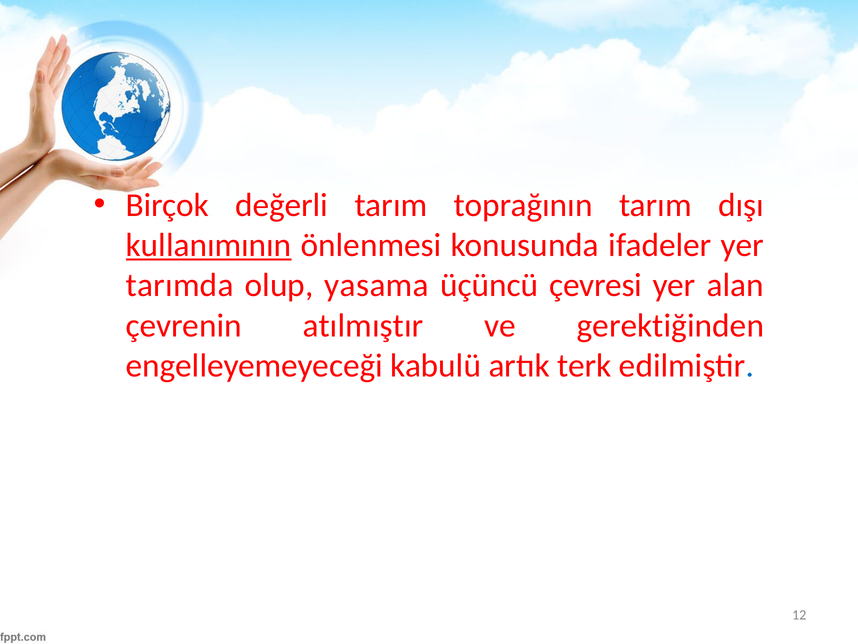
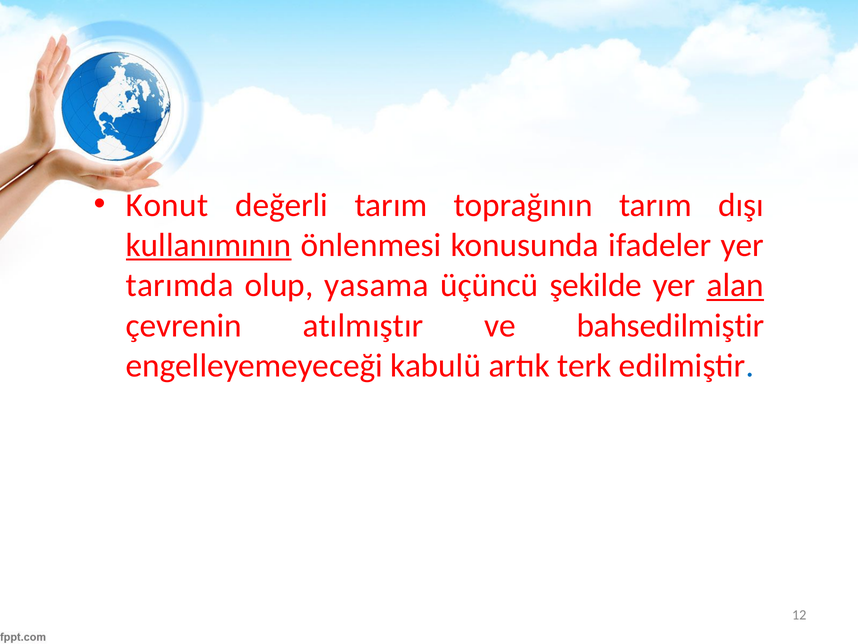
Birçok: Birçok -> Konut
çevresi: çevresi -> şekilde
alan underline: none -> present
gerektiğinden: gerektiğinden -> bahsedilmiştir
